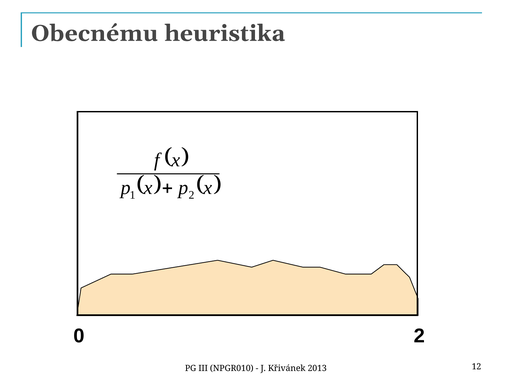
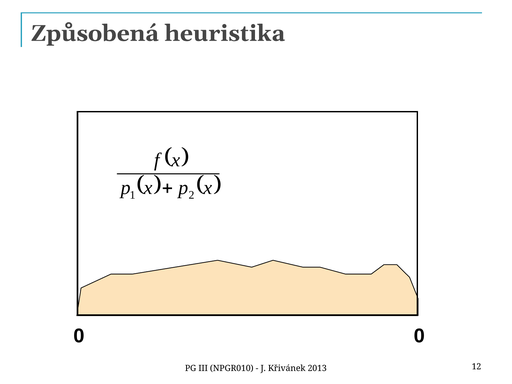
Obecnému: Obecnému -> Způsobená
0 2: 2 -> 0
